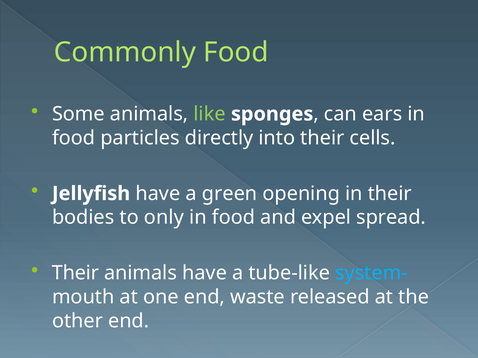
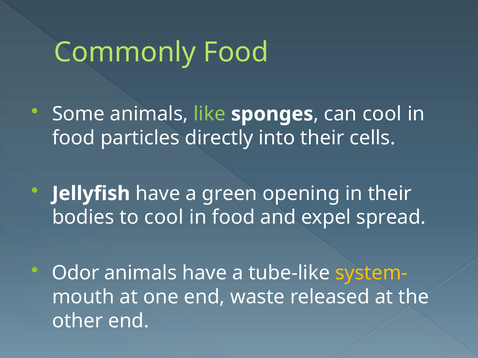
can ears: ears -> cool
to only: only -> cool
Their at (76, 273): Their -> Odor
system- colour: light blue -> yellow
